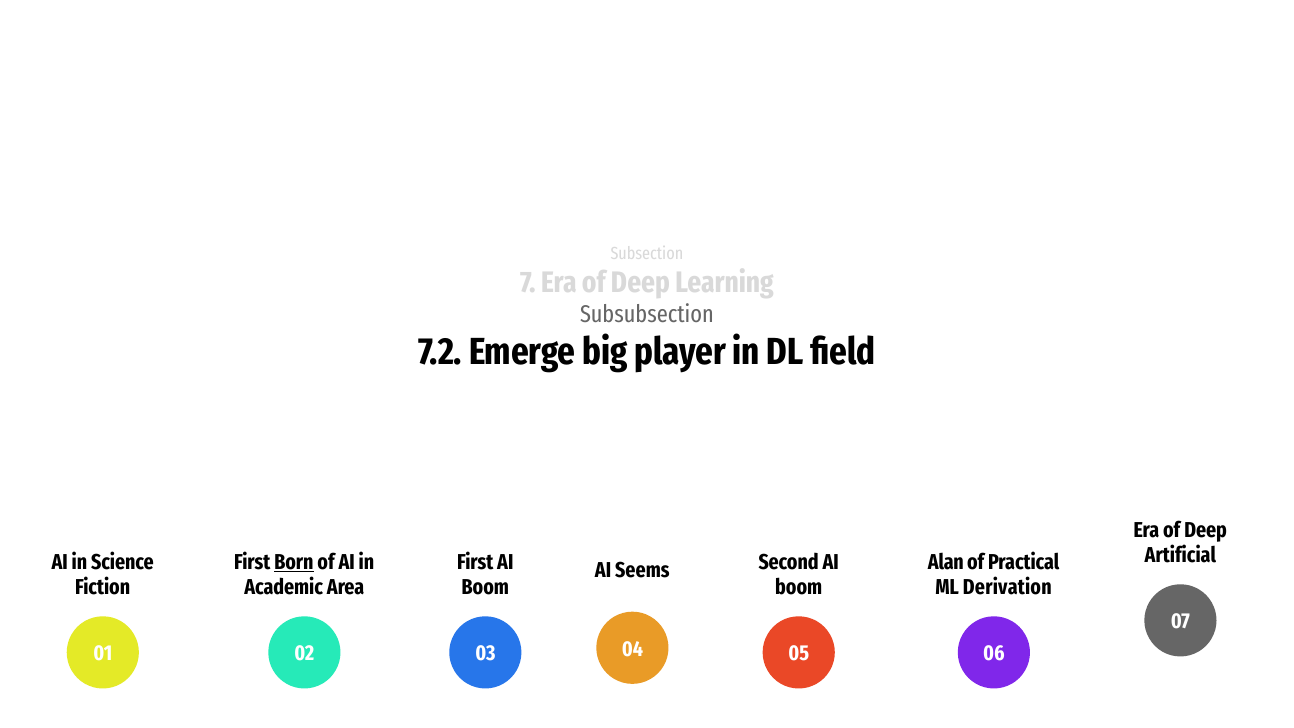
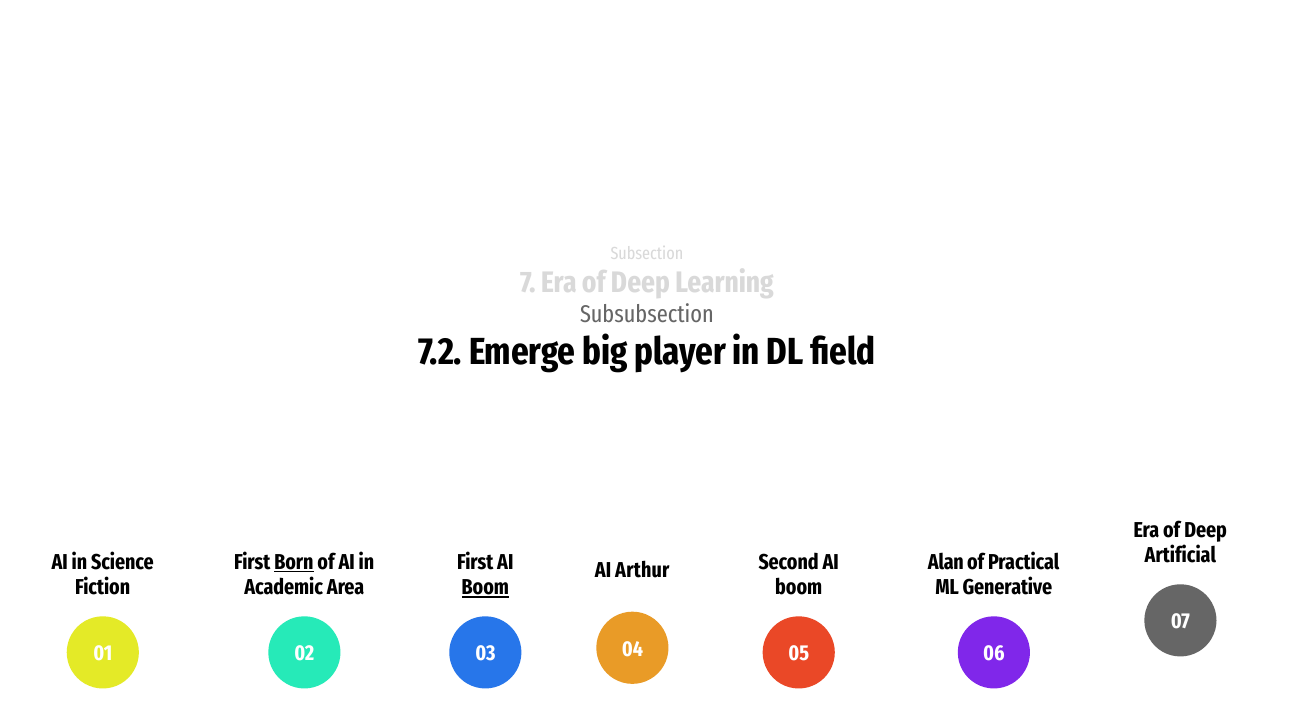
Seems: Seems -> Arthur
Boom at (485, 588) underline: none -> present
Derivation: Derivation -> Generative
